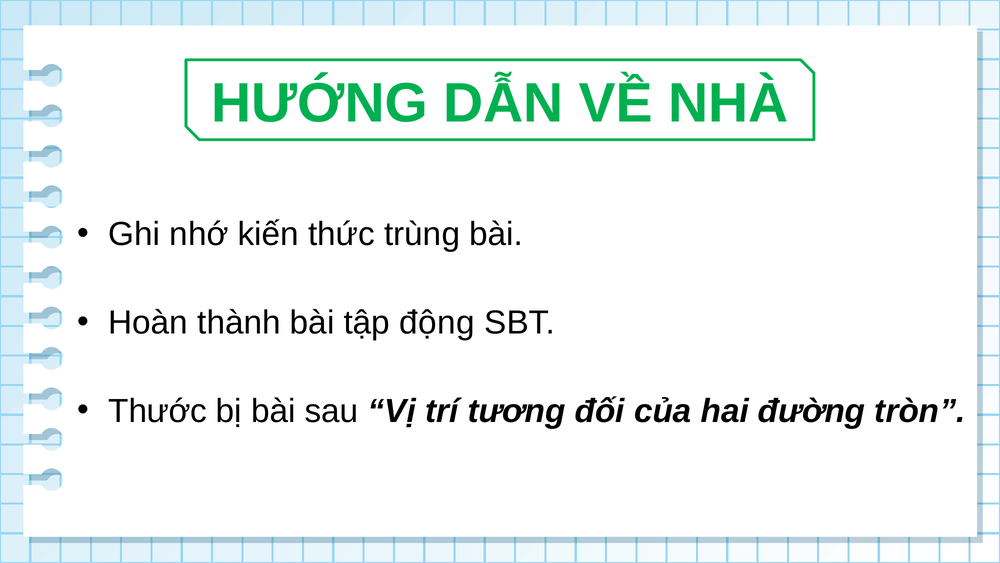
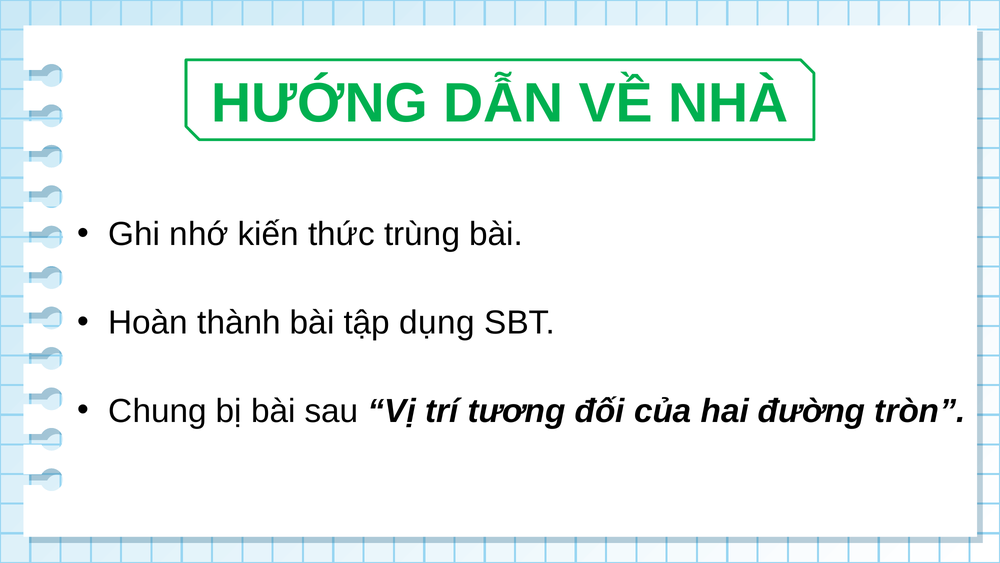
động: động -> dụng
Thước: Thước -> Chung
